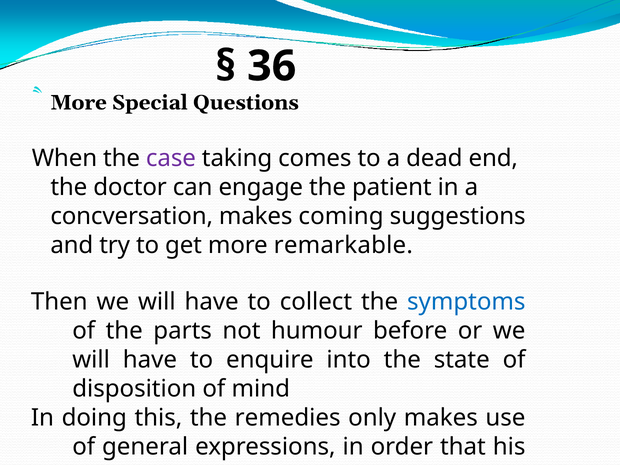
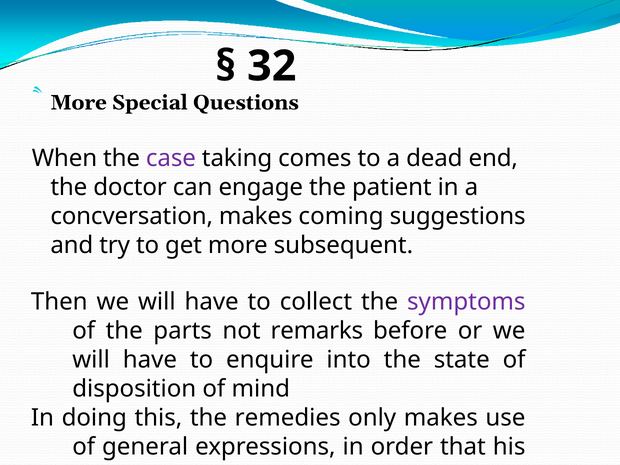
36: 36 -> 32
remarkable: remarkable -> subsequent
symptoms colour: blue -> purple
humour: humour -> remarks
